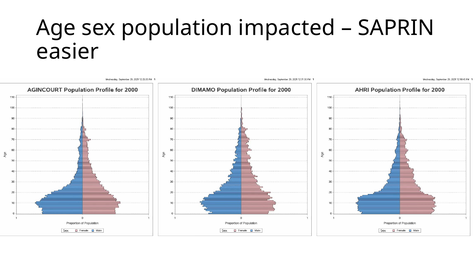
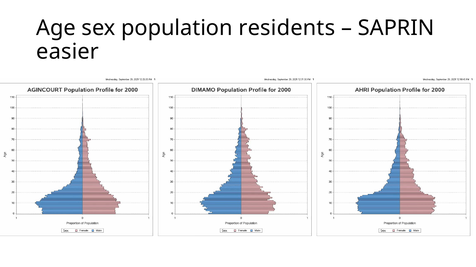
impacted: impacted -> residents
